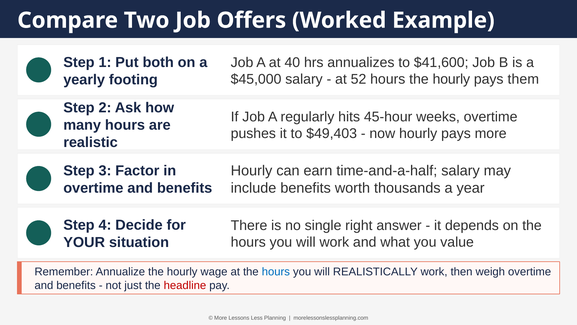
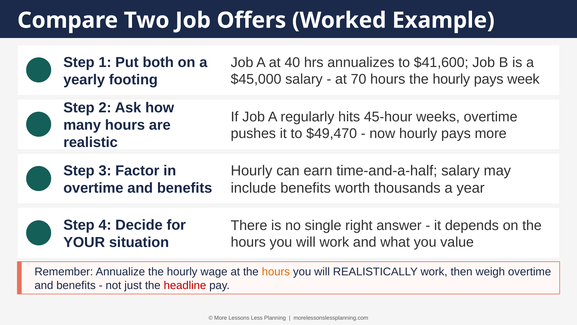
52: 52 -> 70
them: them -> week
$49,403: $49,403 -> $49,470
hours at (276, 272) colour: blue -> orange
